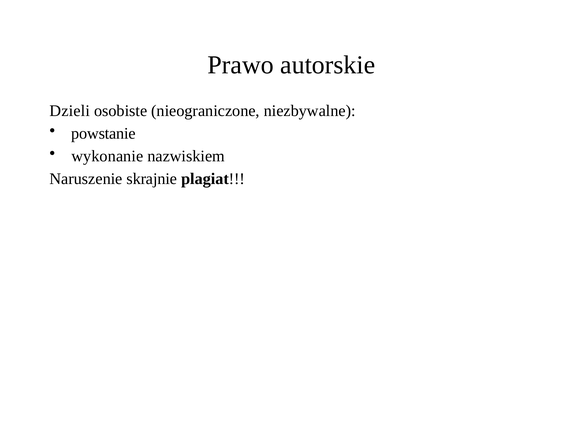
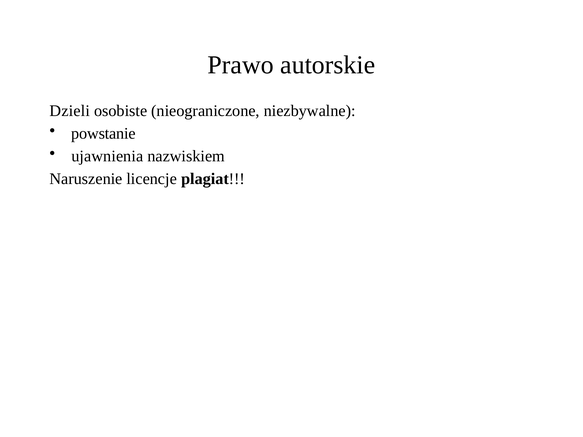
wykonanie: wykonanie -> ujawnienia
skrajnie: skrajnie -> licencje
